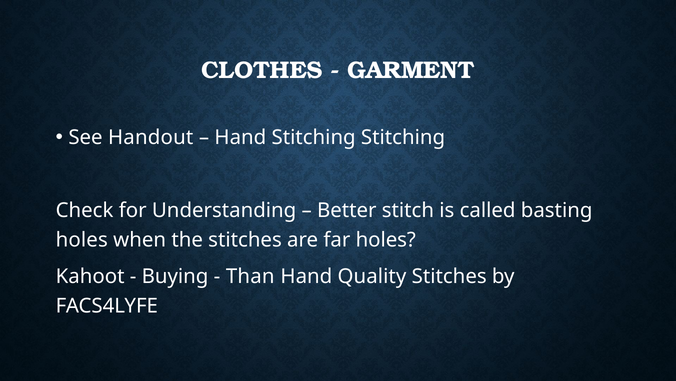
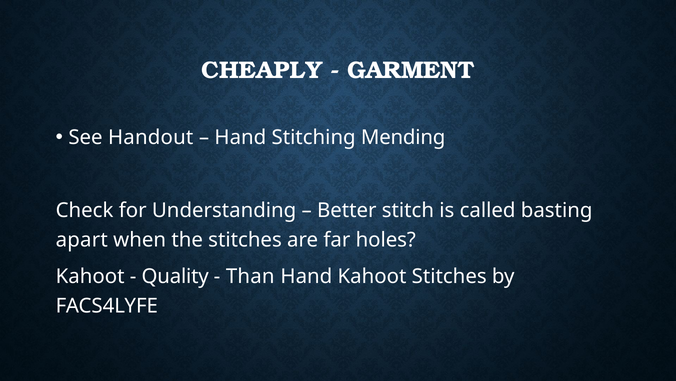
CLOTHES: CLOTHES -> CHEAPLY
Stitching Stitching: Stitching -> Mending
holes at (82, 240): holes -> apart
Buying: Buying -> Quality
Hand Quality: Quality -> Kahoot
